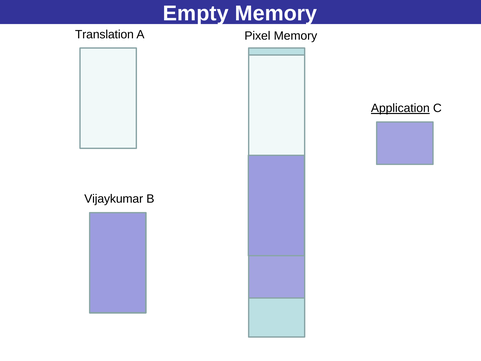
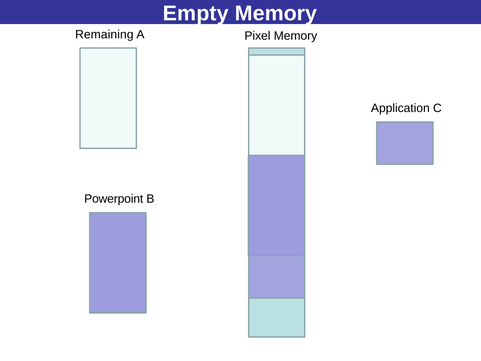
Translation: Translation -> Remaining
Application underline: present -> none
Vijaykumar: Vijaykumar -> Powerpoint
